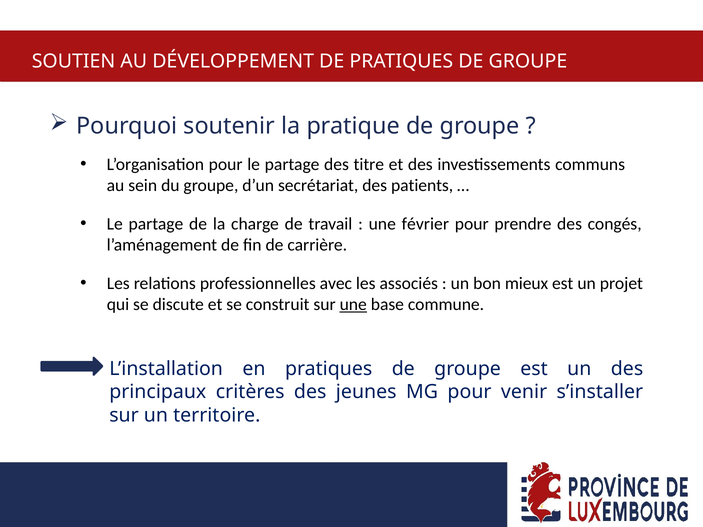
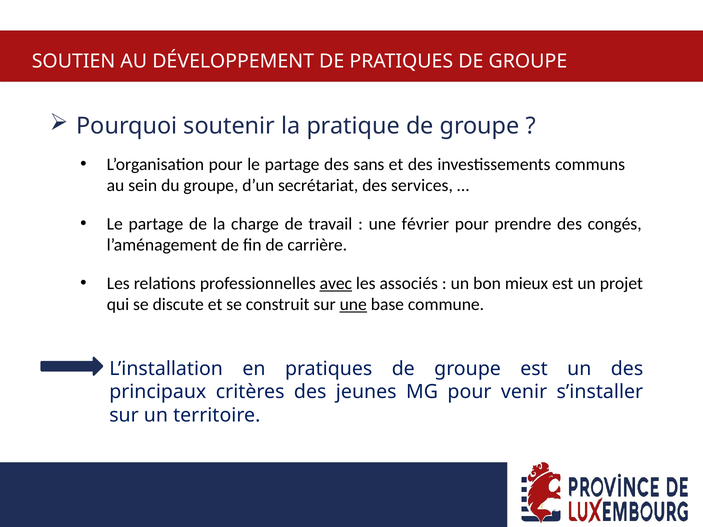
titre: titre -> sans
patients: patients -> services
avec underline: none -> present
